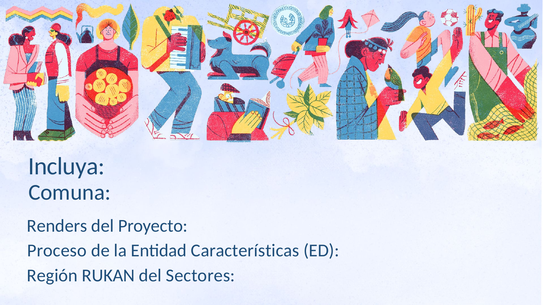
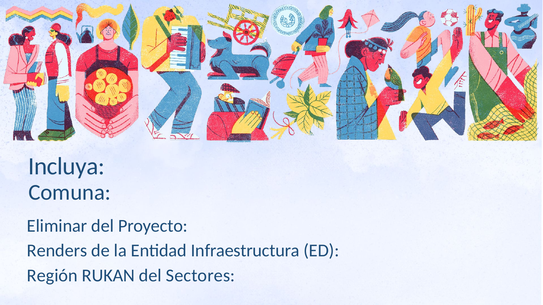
Renders: Renders -> Eliminar
Proceso: Proceso -> Renders
Características: Características -> Infraestructura
